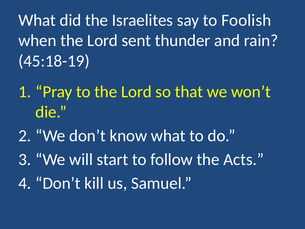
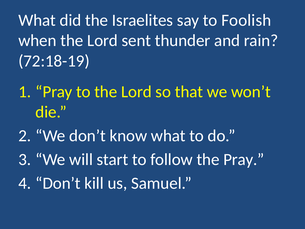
45:18-19: 45:18-19 -> 72:18-19
the Acts: Acts -> Pray
